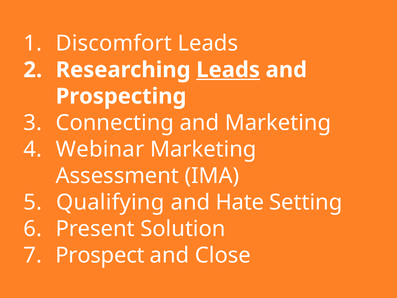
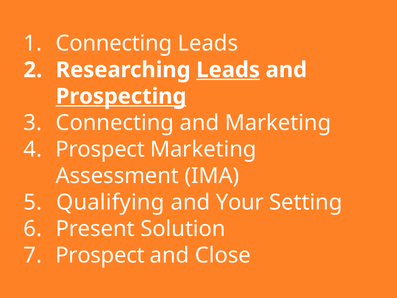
Discomfort at (114, 43): Discomfort -> Connecting
Prospecting underline: none -> present
Webinar at (100, 149): Webinar -> Prospect
Hate: Hate -> Your
